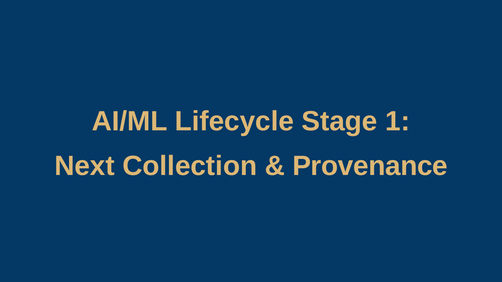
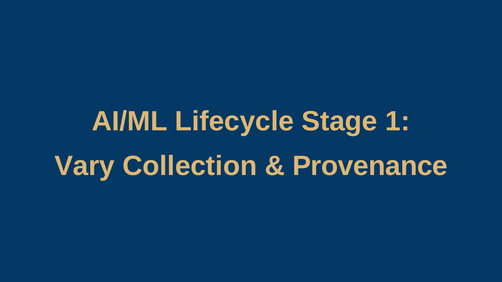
Next: Next -> Vary
